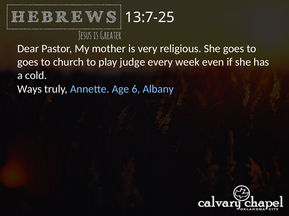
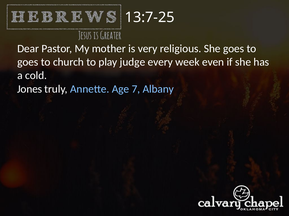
Ways: Ways -> Jones
6: 6 -> 7
